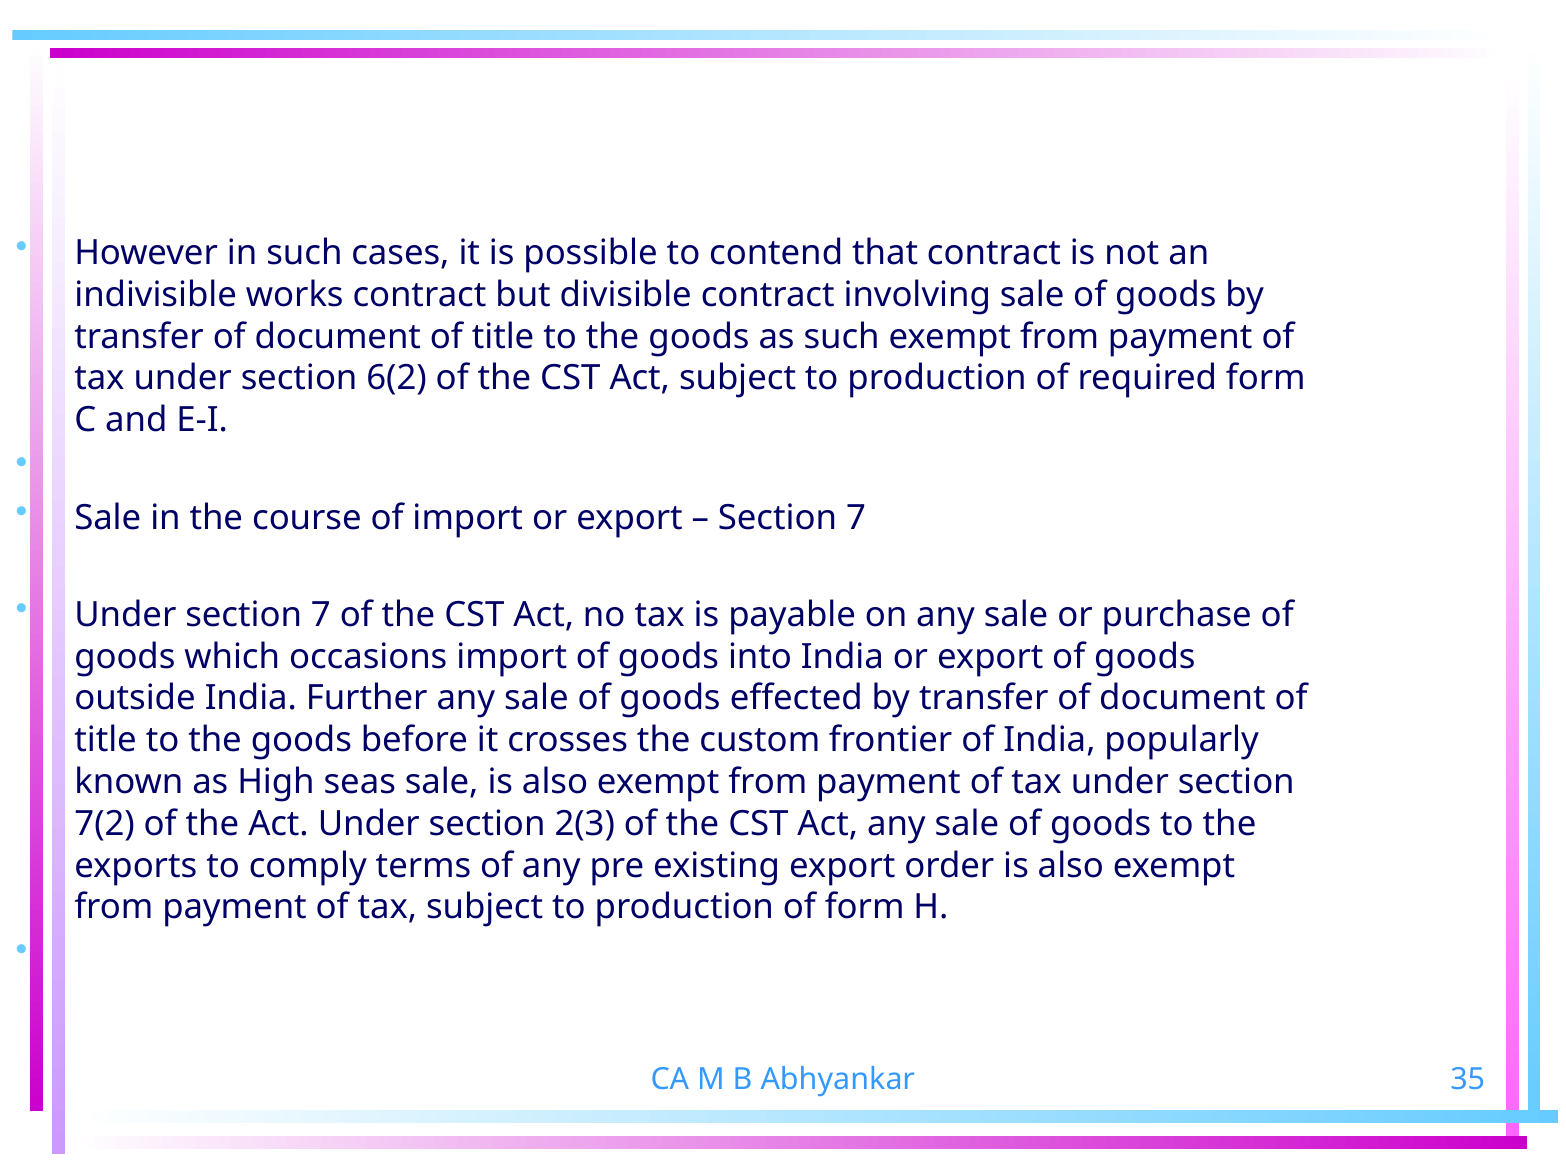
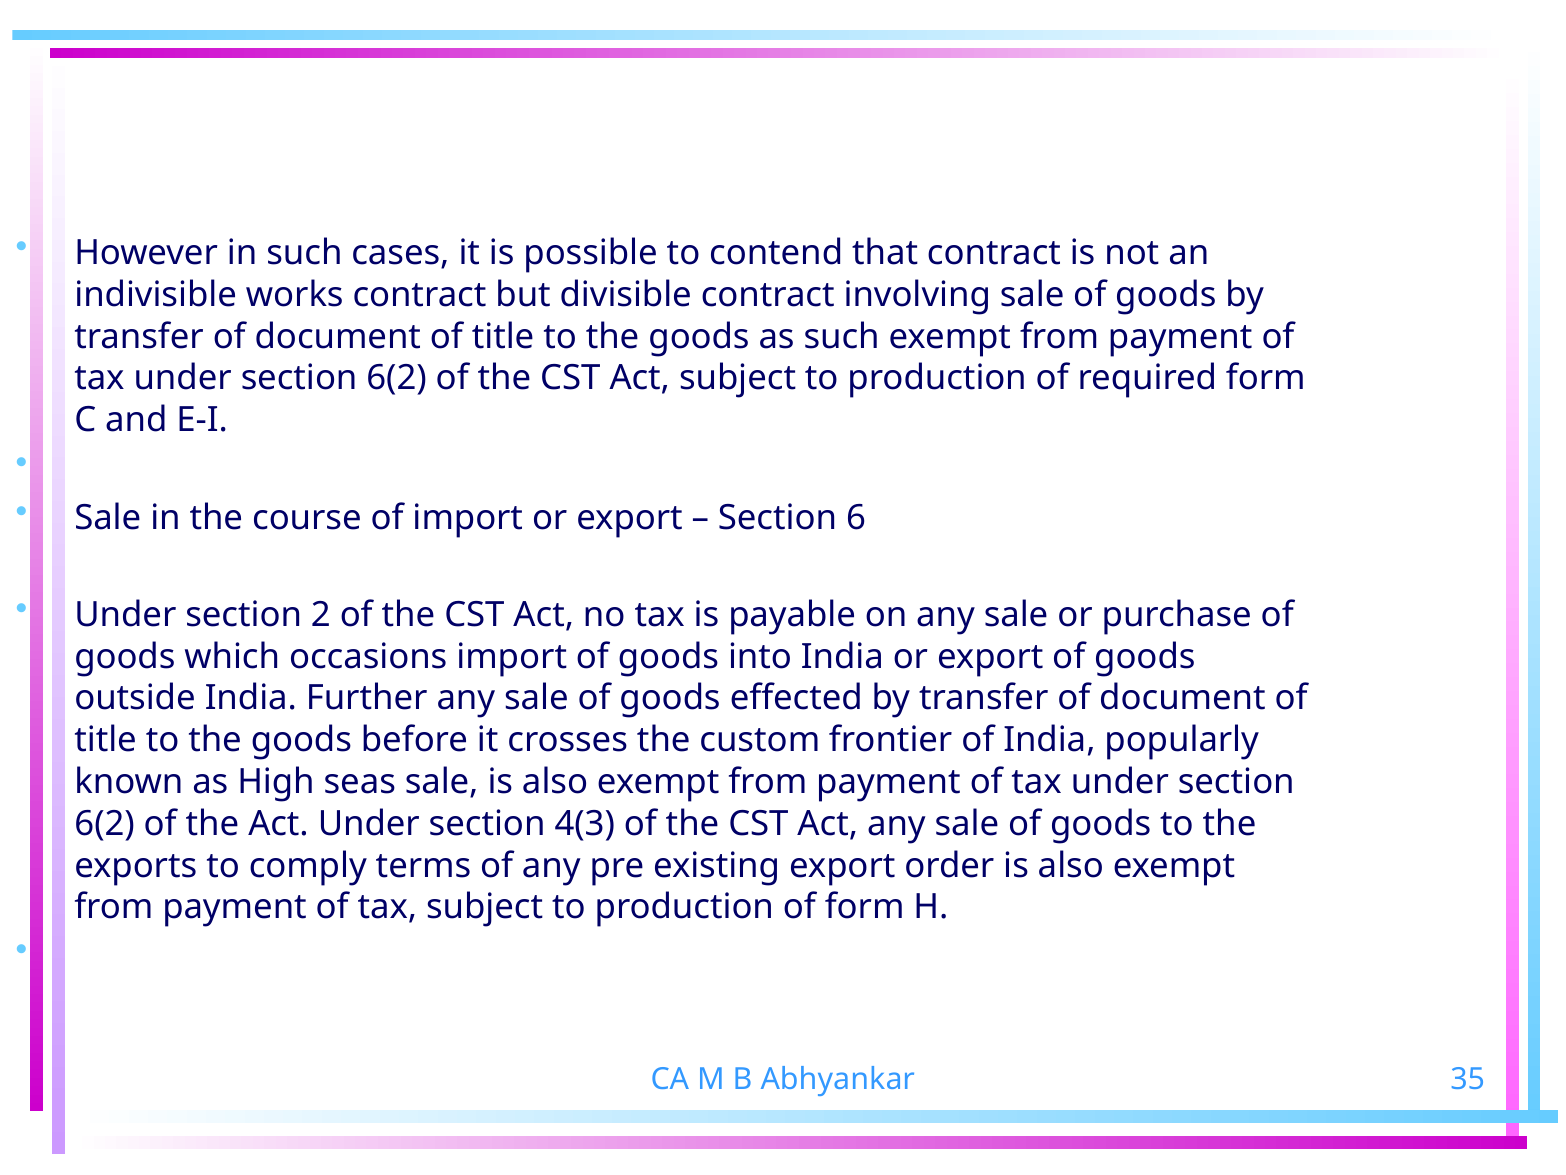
7 at (856, 517): 7 -> 6
Under section 7: 7 -> 2
7(2 at (105, 823): 7(2 -> 6(2
2(3: 2(3 -> 4(3
